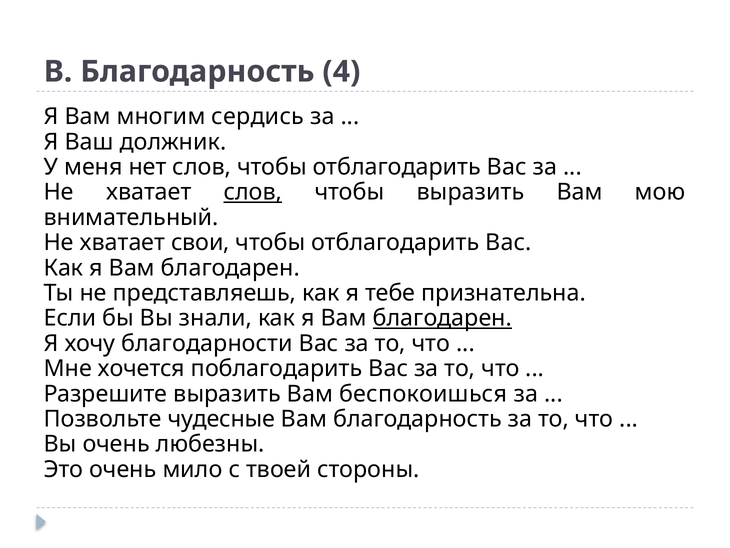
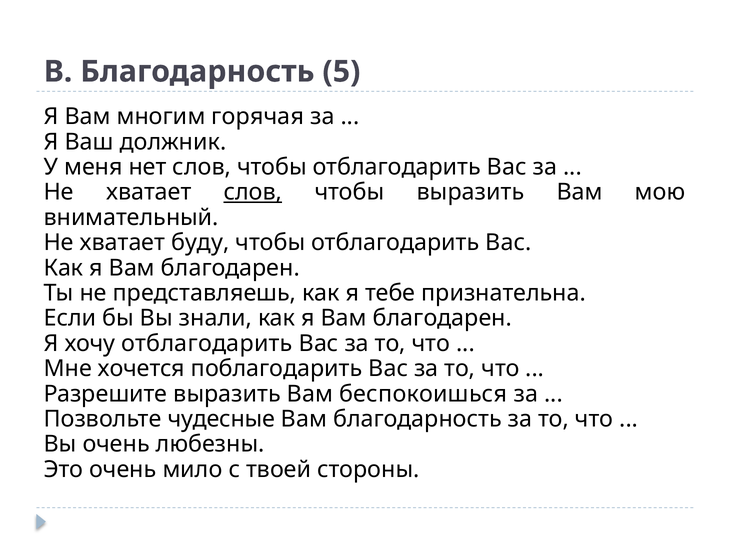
4: 4 -> 5
сердись: сердись -> горячая
свои: свои -> буду
благодарен at (442, 318) underline: present -> none
хочу благодарности: благодарности -> отблагодарить
